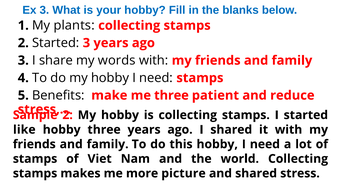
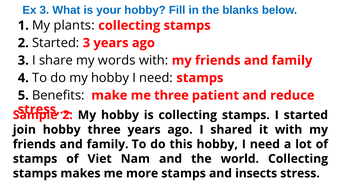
like: like -> join
more picture: picture -> stamps
and shared: shared -> insects
